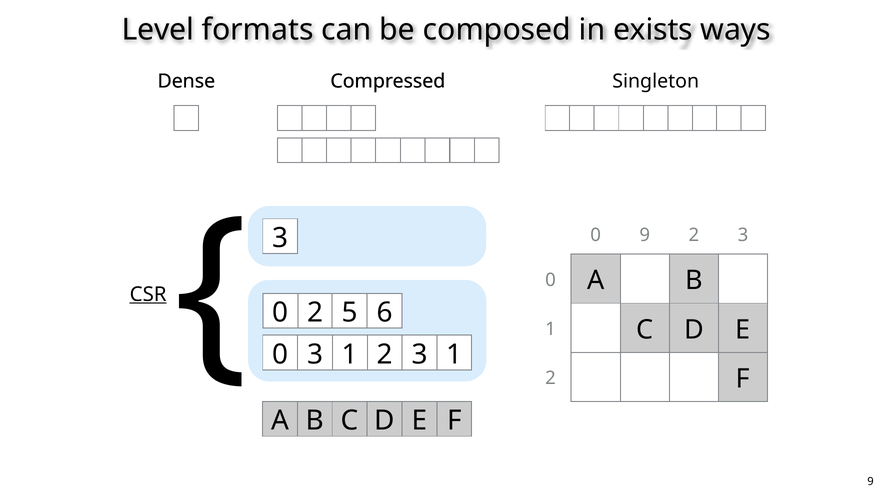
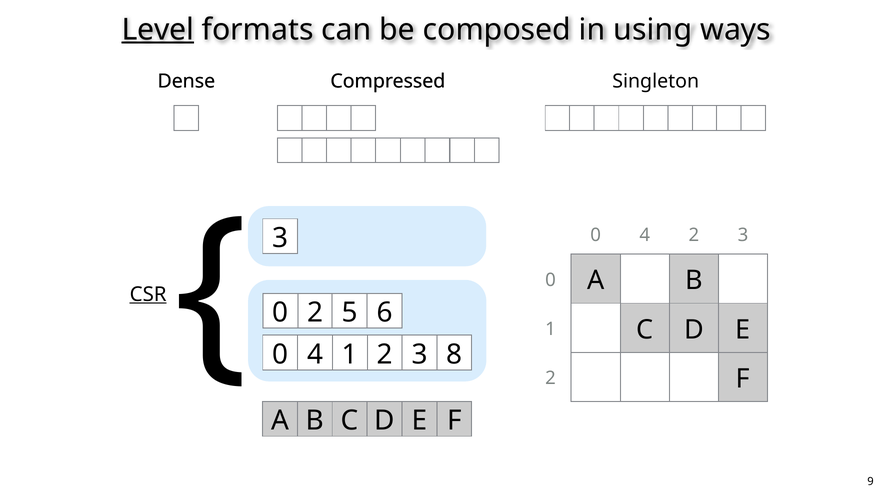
Level underline: none -> present
exists: exists -> using
9 at (645, 235): 9 -> 4
3 at (315, 355): 3 -> 4
3 1: 1 -> 8
